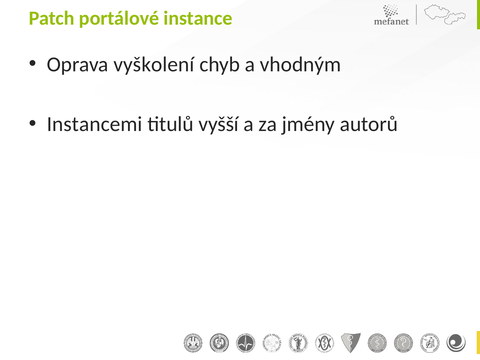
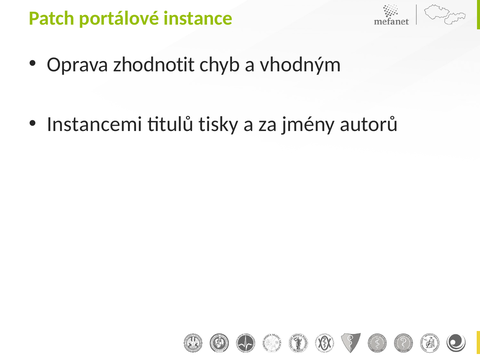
vyškolení: vyškolení -> zhodnotit
vyšší: vyšší -> tisky
